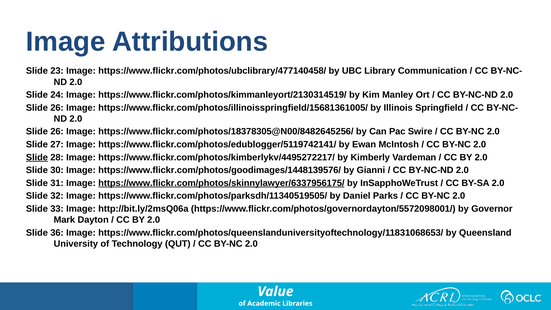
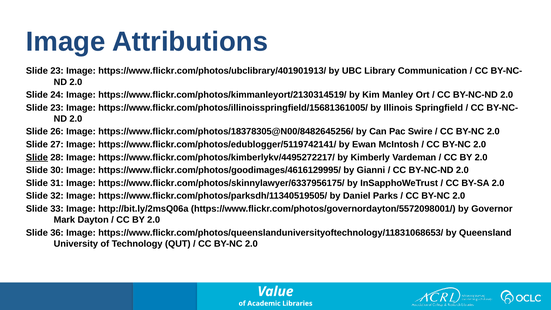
https://www.flickr.com/photos/ubclibrary/477140458/: https://www.flickr.com/photos/ubclibrary/477140458/ -> https://www.flickr.com/photos/ubclibrary/401901913/
26 at (57, 108): 26 -> 23
https://www.flickr.com/photos/goodimages/1448139576/: https://www.flickr.com/photos/goodimages/1448139576/ -> https://www.flickr.com/photos/goodimages/4616129995/
https://www.flickr.com/photos/skinnylawyer/6337956175/ underline: present -> none
